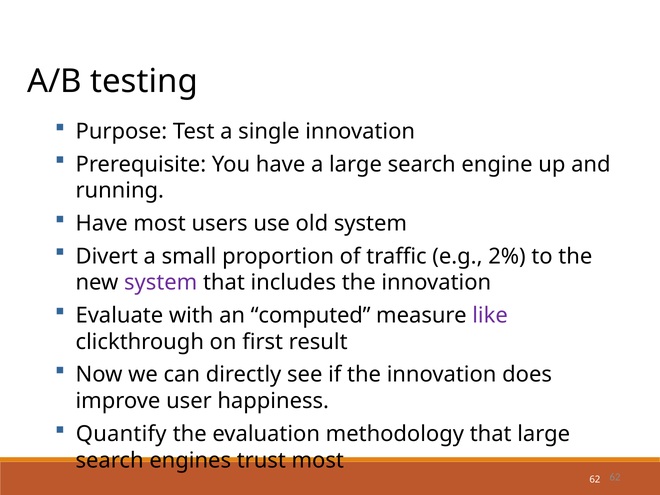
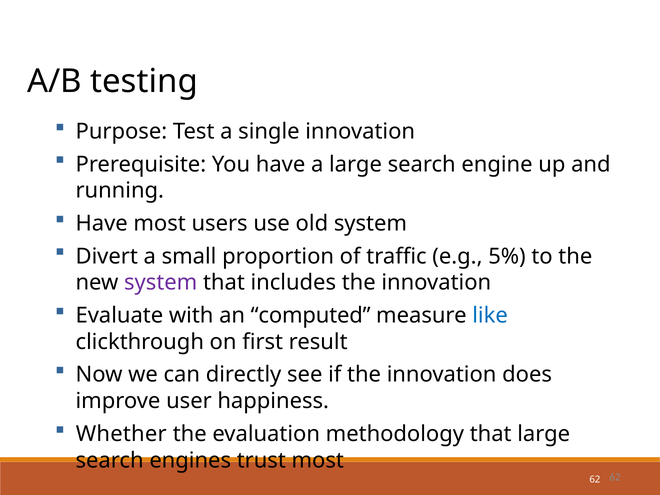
2%: 2% -> 5%
like colour: purple -> blue
Quantify: Quantify -> Whether
